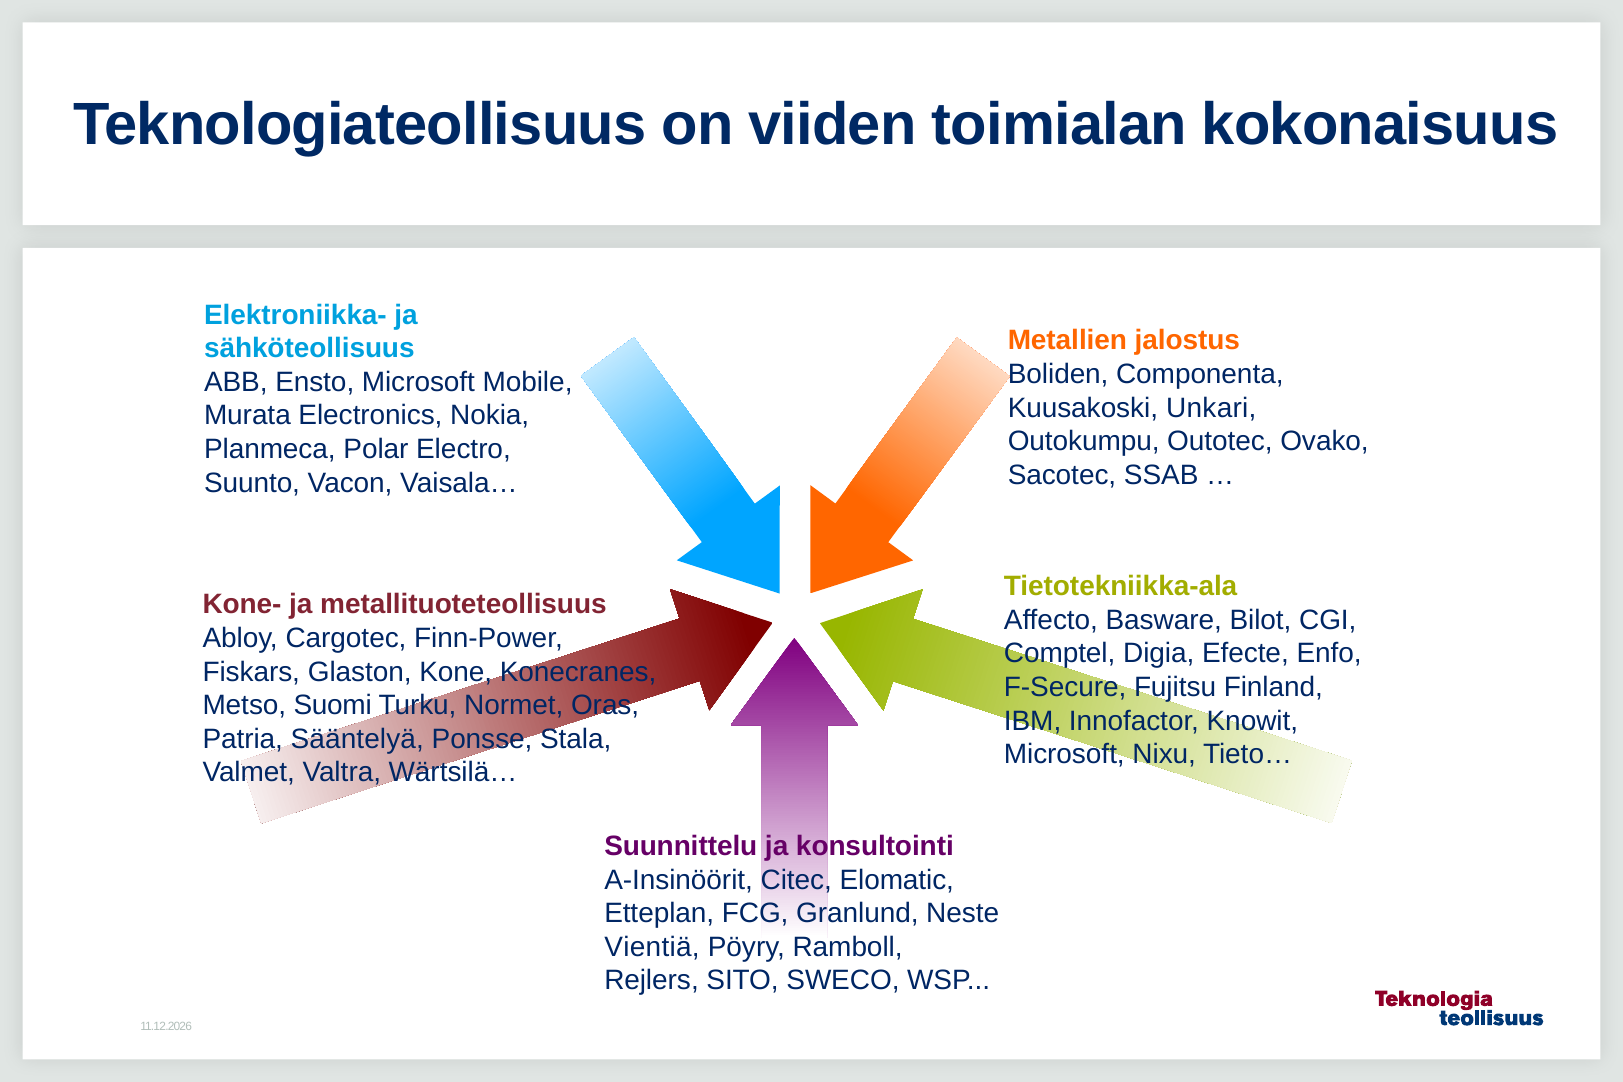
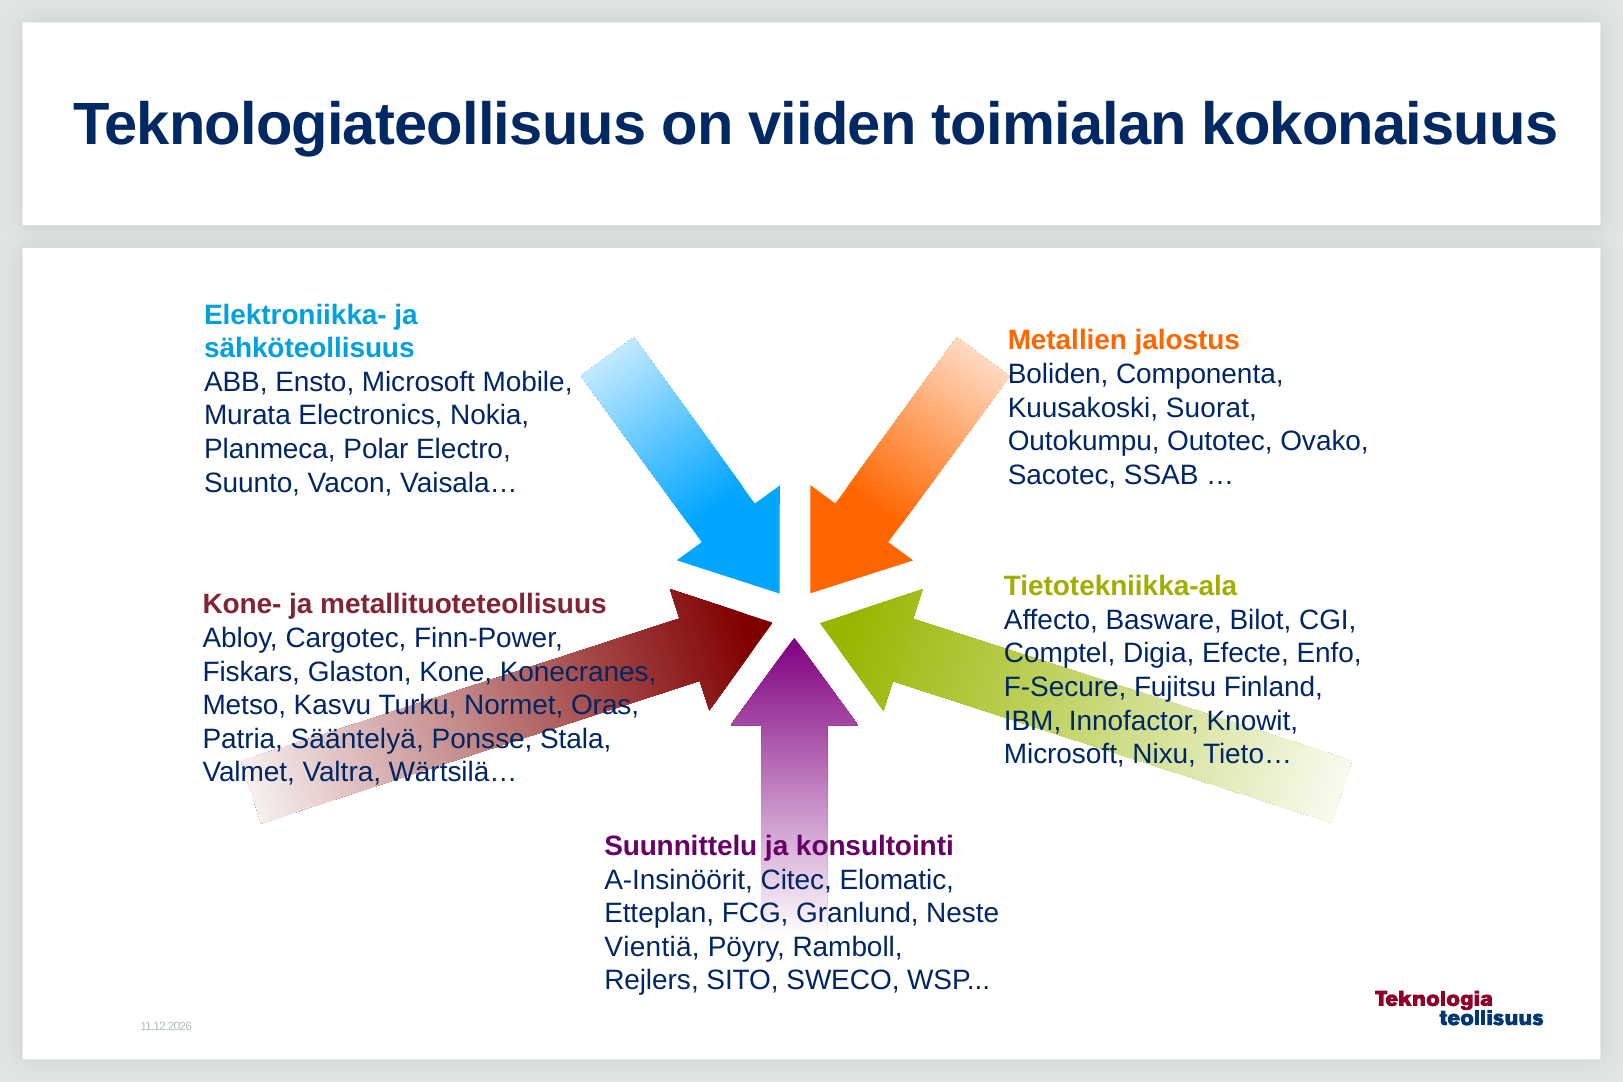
Unkari: Unkari -> Suorat
Suomi: Suomi -> Kasvu
